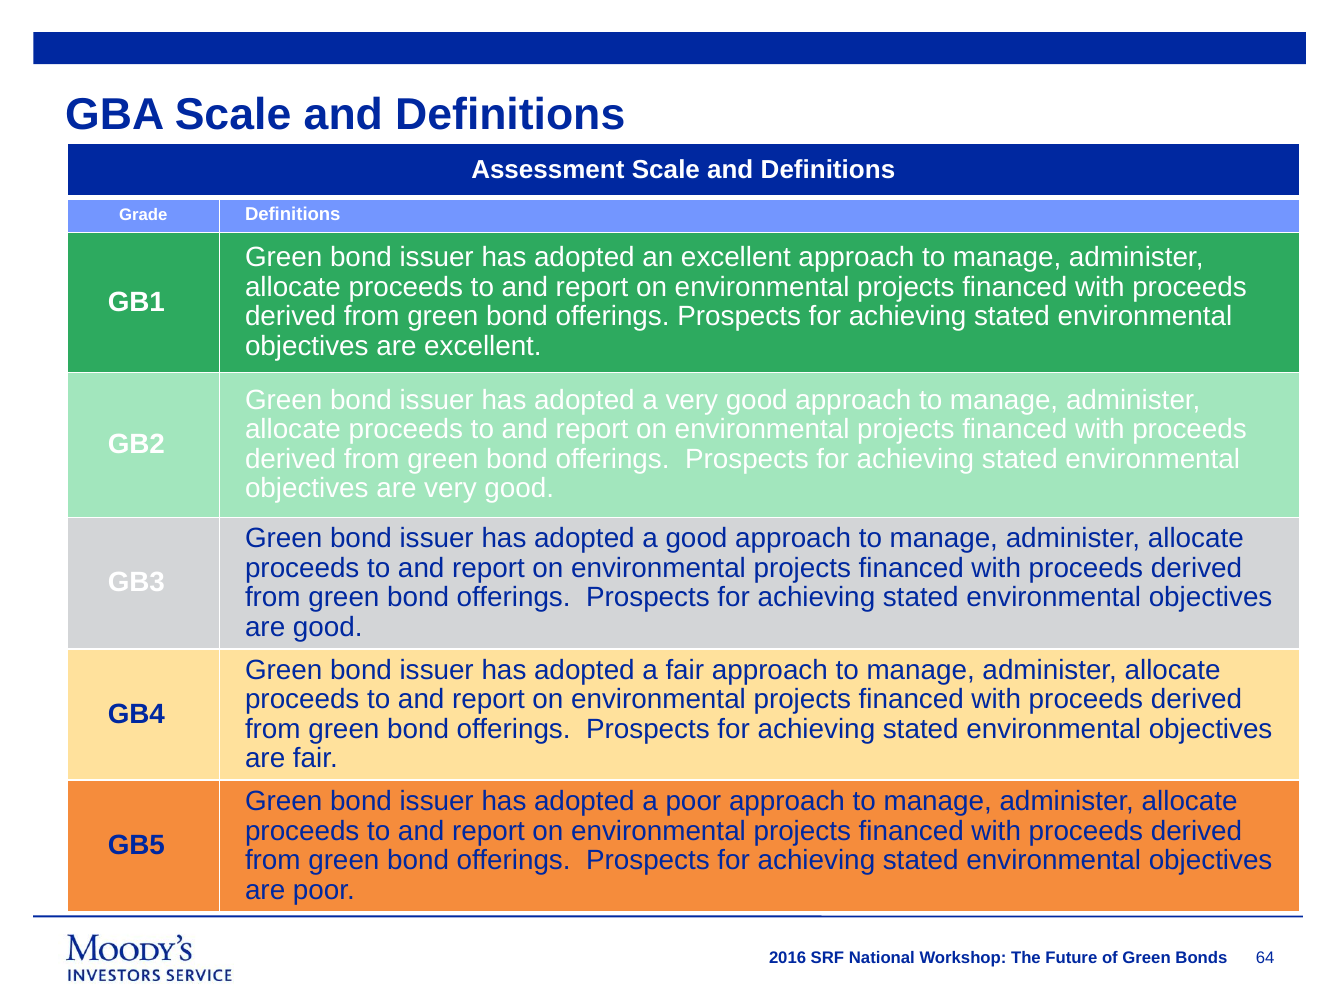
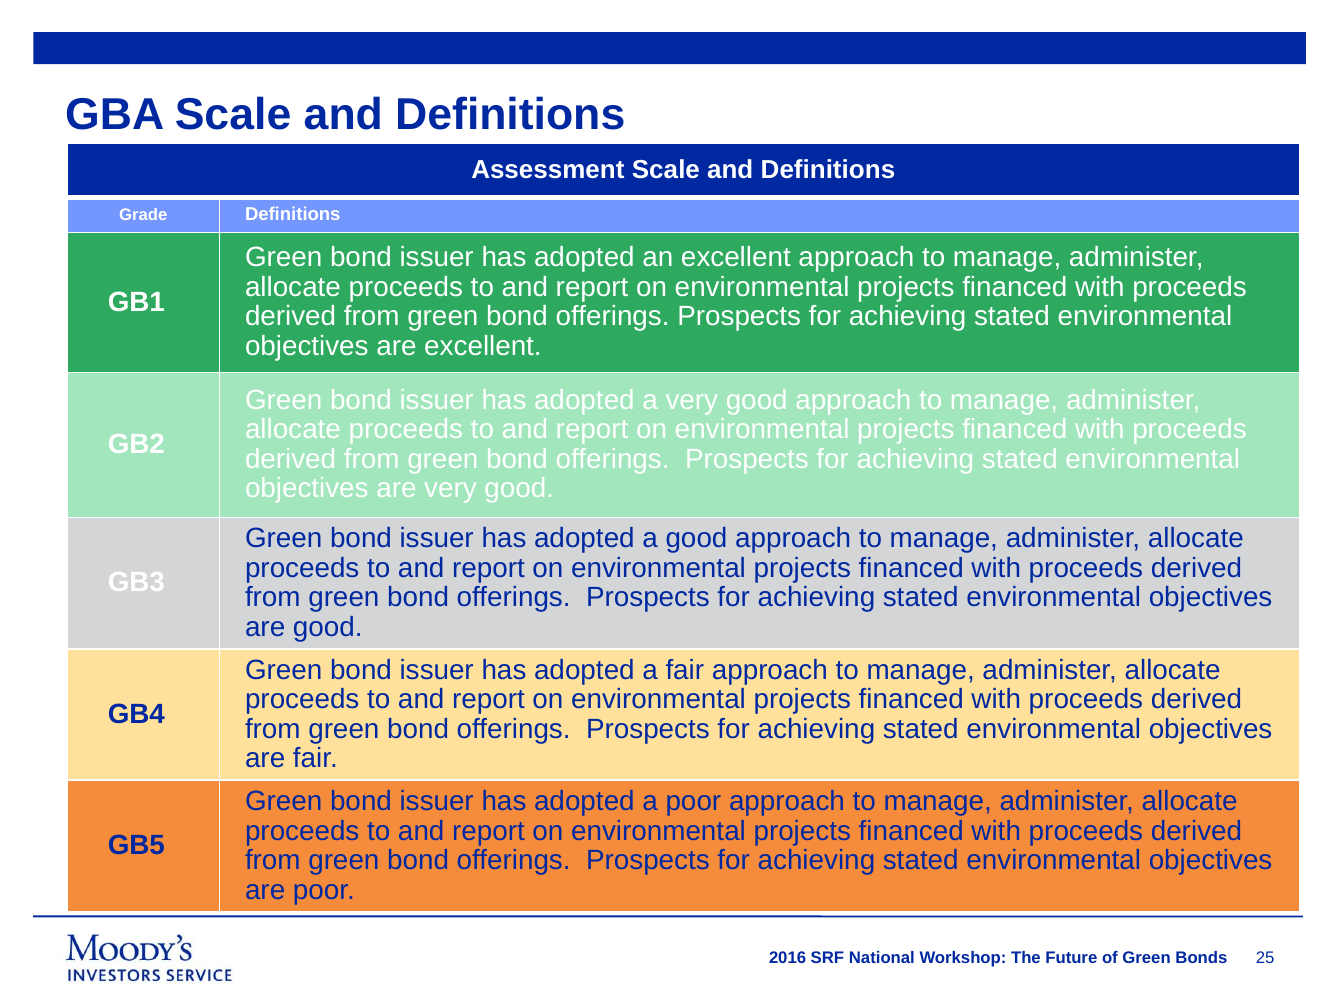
64: 64 -> 25
